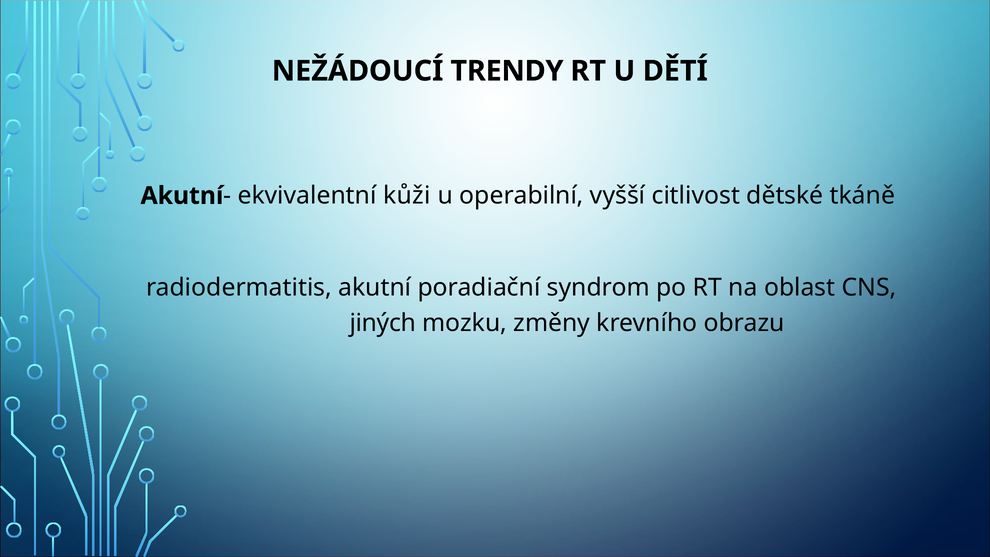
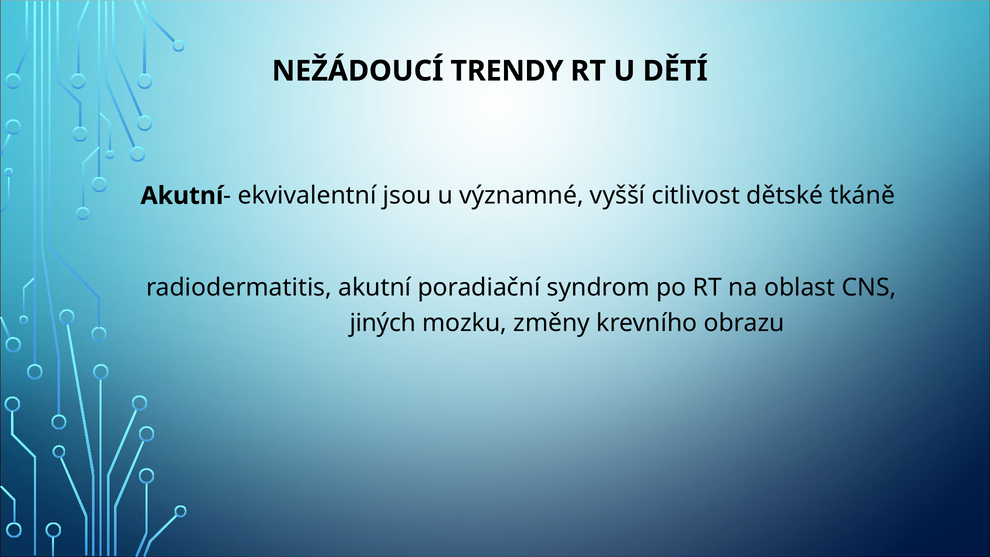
kůži: kůži -> jsou
operabilní: operabilní -> významné
